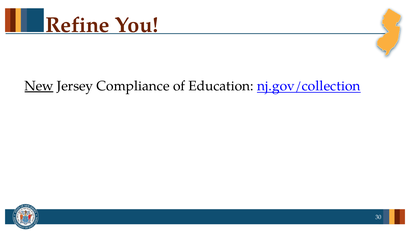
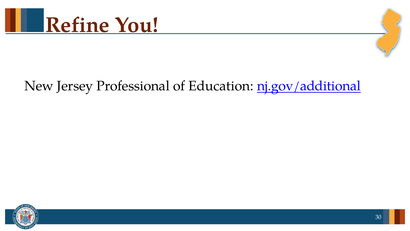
New underline: present -> none
Compliance: Compliance -> Professional
nj.gov/collection: nj.gov/collection -> nj.gov/additional
